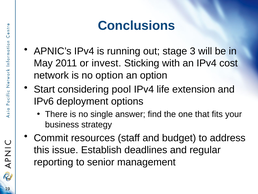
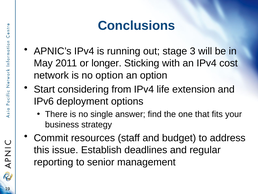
invest: invest -> longer
pool: pool -> from
